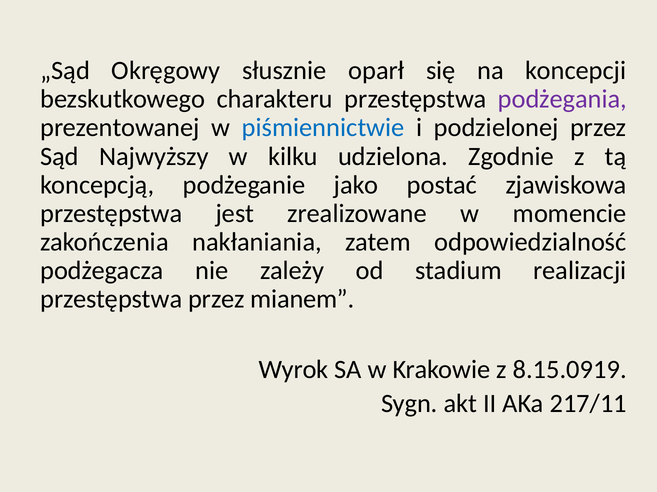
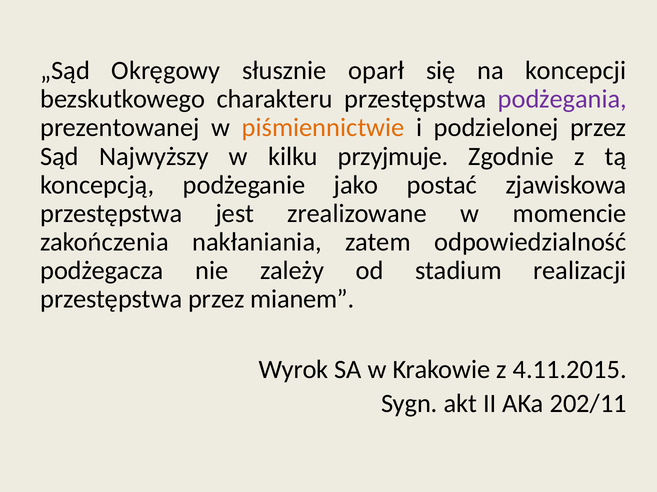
piśmiennictwie colour: blue -> orange
udzielona: udzielona -> przyjmuje
8.15.0919: 8.15.0919 -> 4.11.2015
217/11: 217/11 -> 202/11
